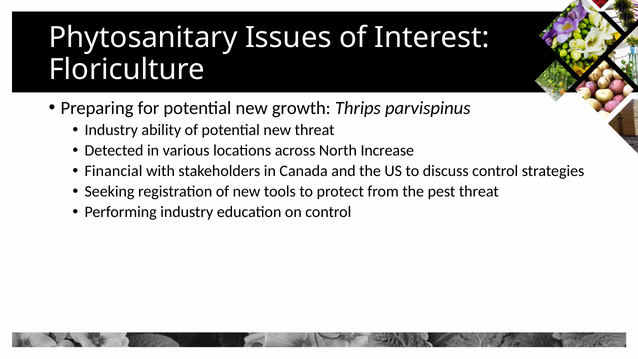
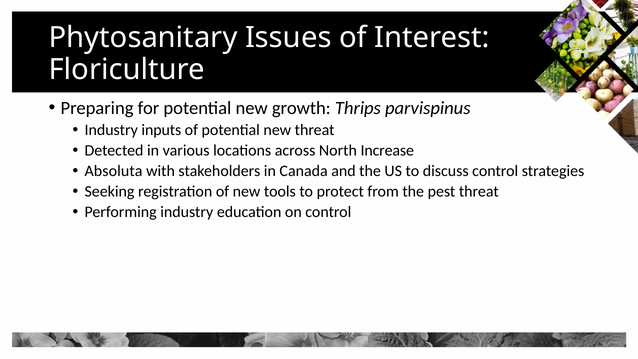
ability: ability -> inputs
Financial: Financial -> Absoluta
